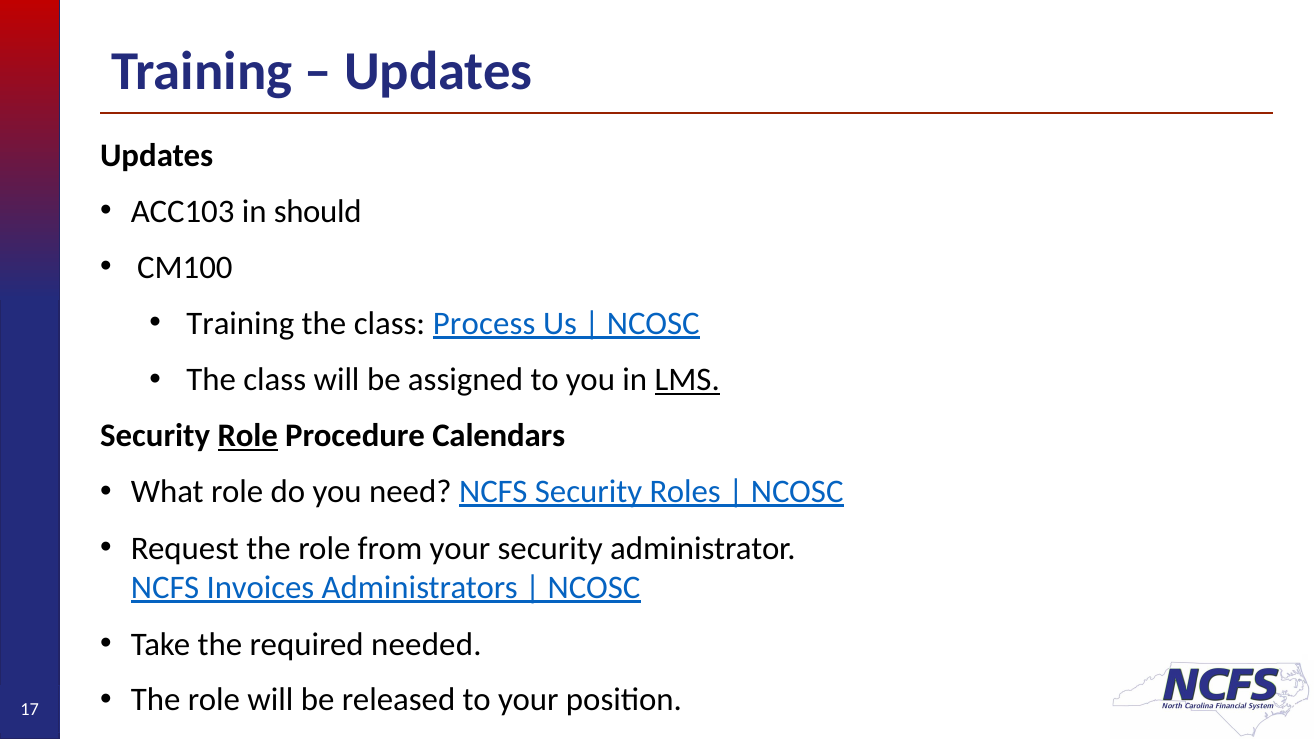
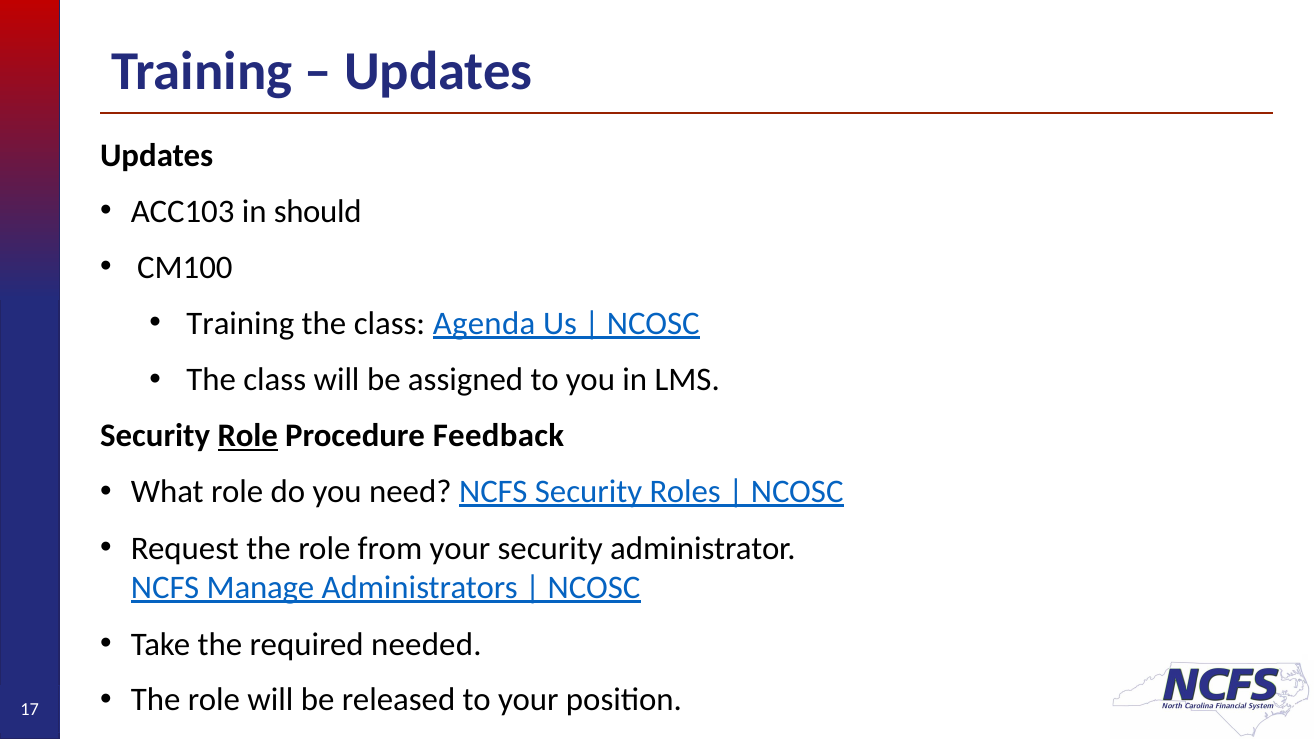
Process: Process -> Agenda
LMS underline: present -> none
Calendars: Calendars -> Feedback
Invoices: Invoices -> Manage
